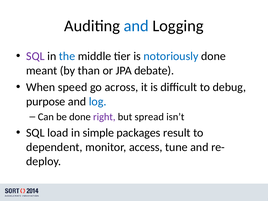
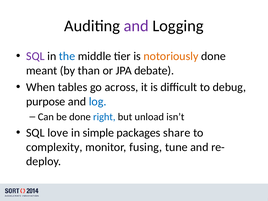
and at (136, 26) colour: blue -> purple
notoriously colour: blue -> orange
speed: speed -> tables
right colour: purple -> blue
spread: spread -> unload
load: load -> love
result: result -> share
dependent: dependent -> complexity
access: access -> fusing
